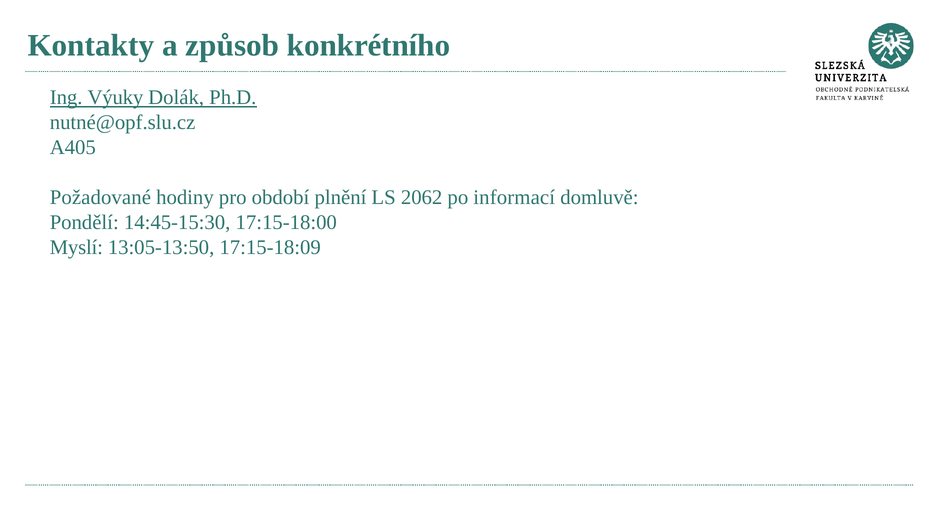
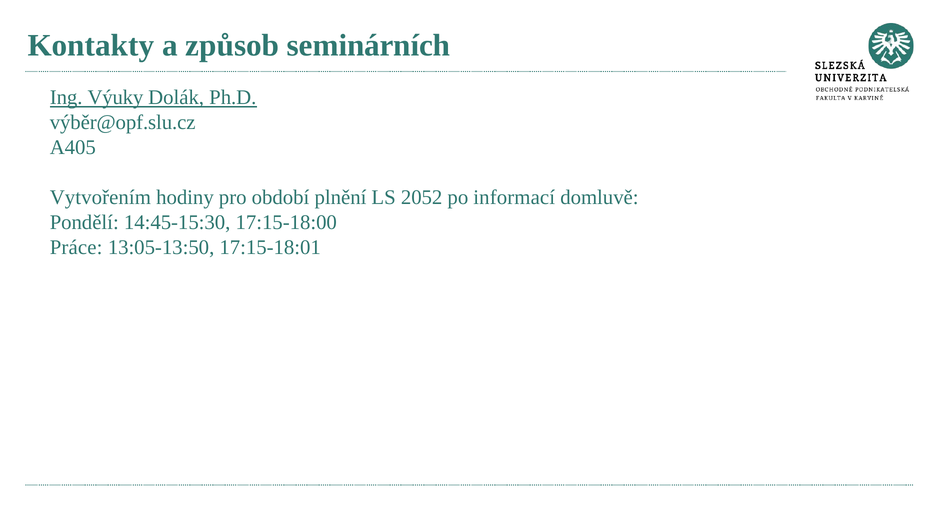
konkrétního: konkrétního -> seminárních
nutné@opf.slu.cz: nutné@opf.slu.cz -> výběr@opf.slu.cz
Požadované: Požadované -> Vytvořením
2062: 2062 -> 2052
Myslí: Myslí -> Práce
17:15-18:09: 17:15-18:09 -> 17:15-18:01
